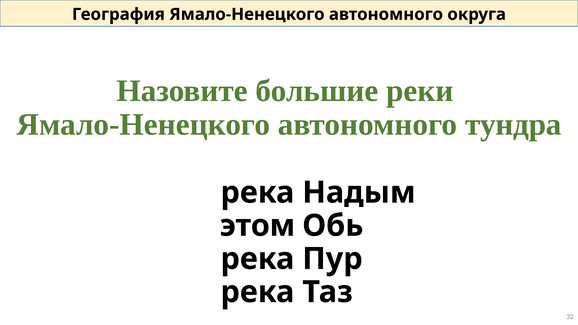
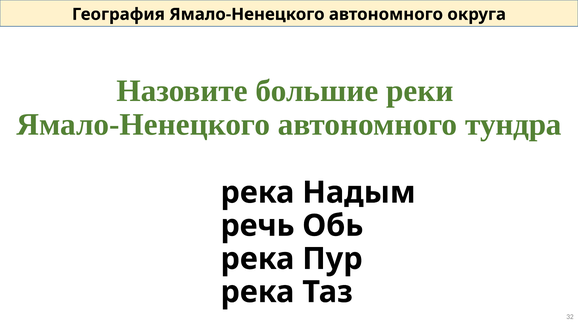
этом: этом -> речь
